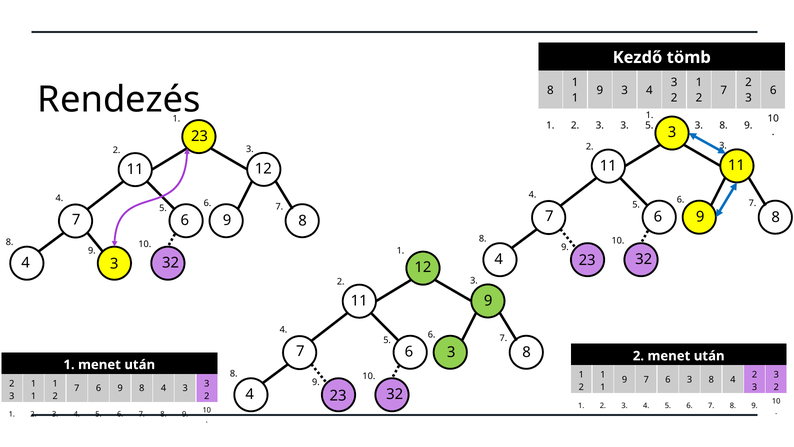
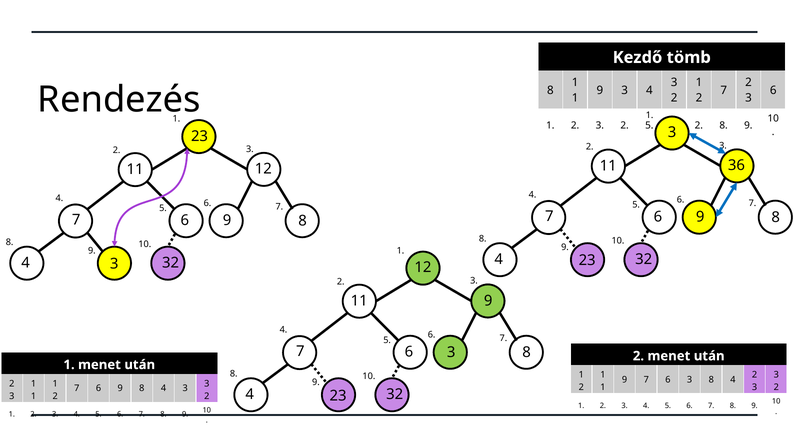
1 2 3 3: 3 -> 2
3 at (699, 125): 3 -> 2
11 11: 11 -> 36
